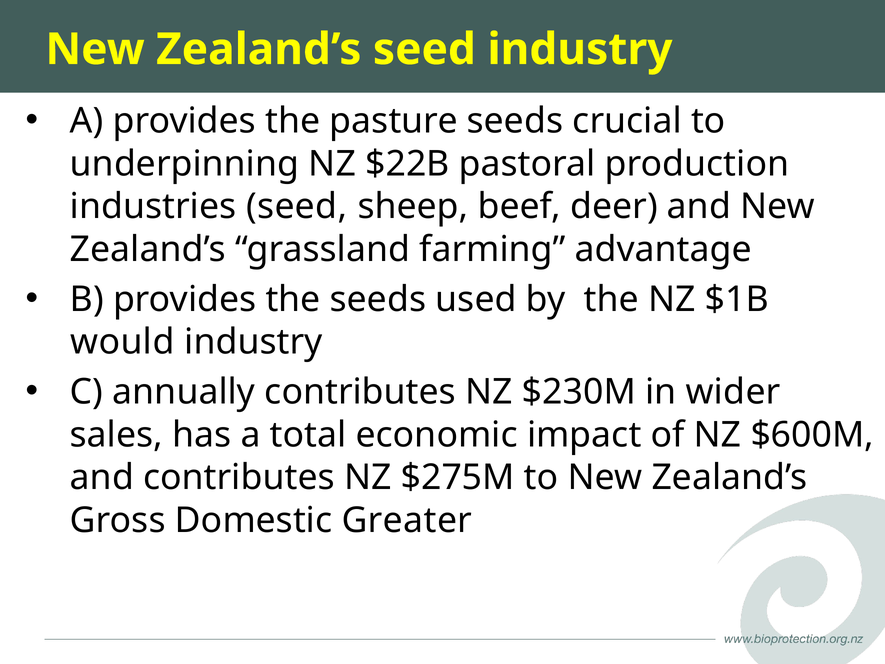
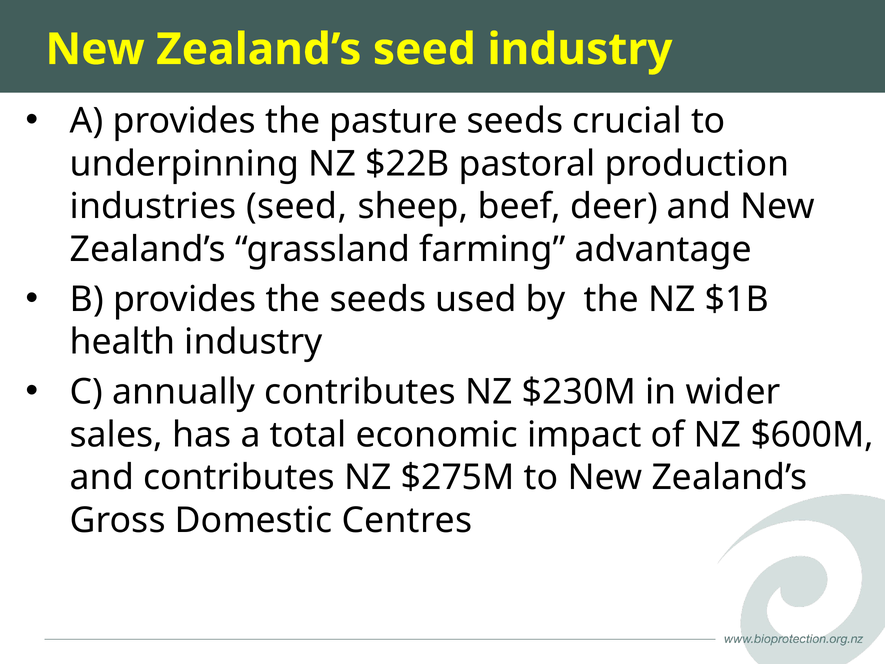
would: would -> health
Greater: Greater -> Centres
